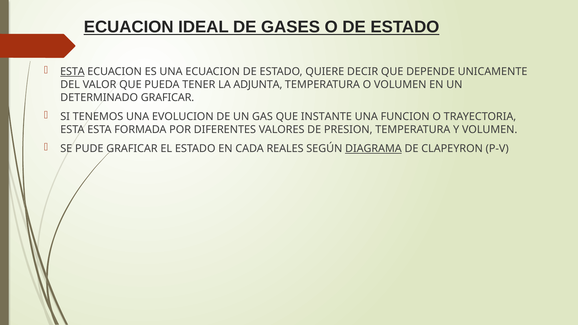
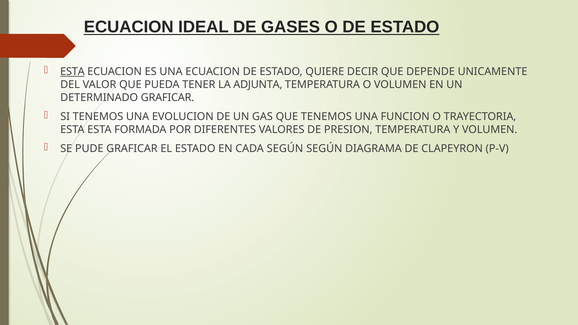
QUE INSTANTE: INSTANTE -> TENEMOS
CADA REALES: REALES -> SEGÚN
DIAGRAMA underline: present -> none
